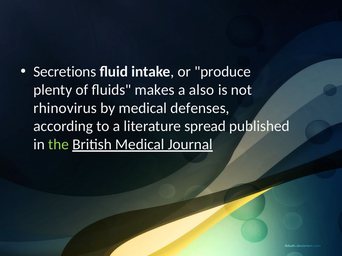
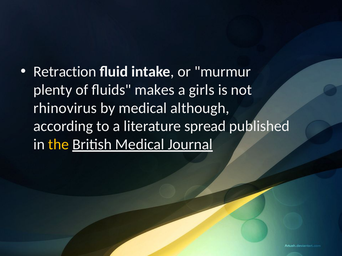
Secretions: Secretions -> Retraction
produce: produce -> murmur
also: also -> girls
defenses: defenses -> although
the colour: light green -> yellow
